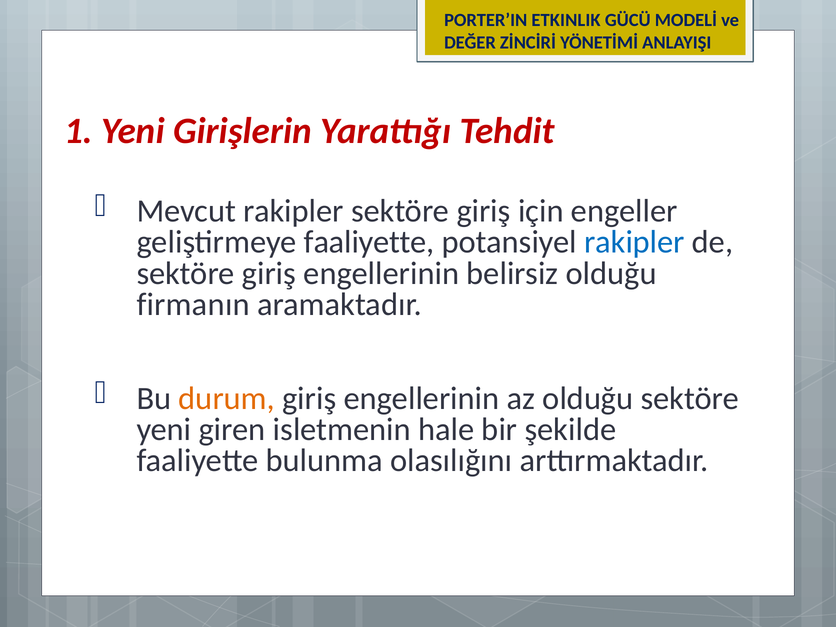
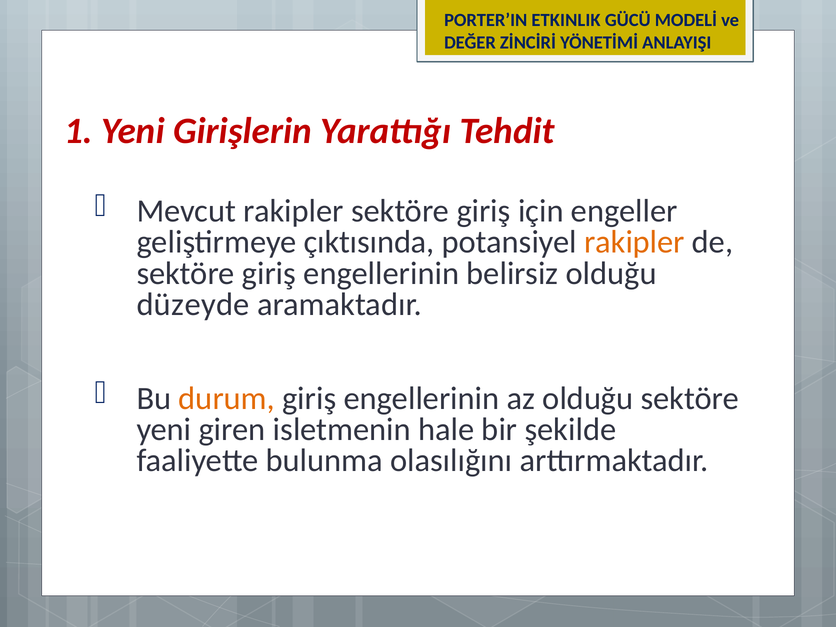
geliştirmeye faaliyette: faaliyette -> çıktısında
rakipler at (634, 242) colour: blue -> orange
firmanın: firmanın -> düzeyde
